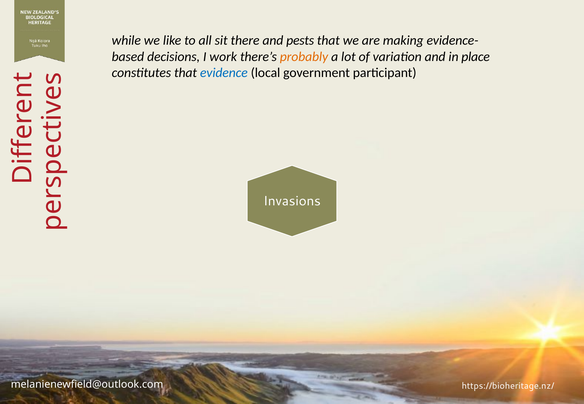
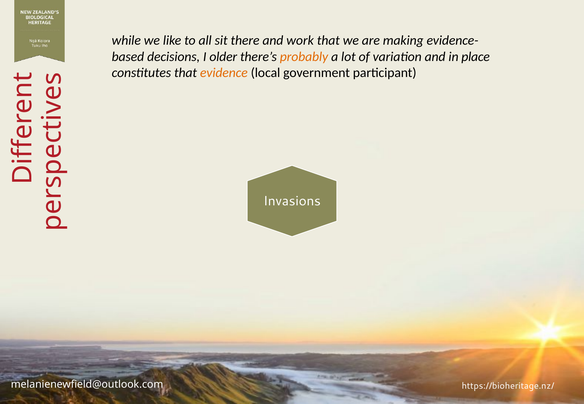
pests: pests -> work
work: work -> older
evidence colour: blue -> orange
